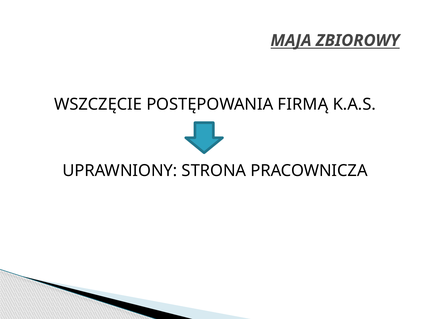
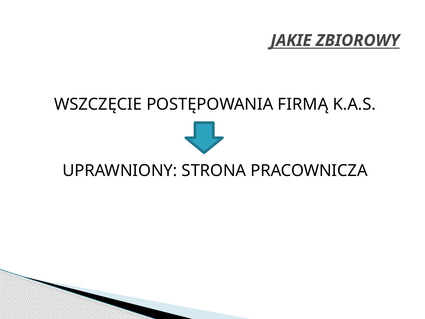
MAJA: MAJA -> JAKIE
